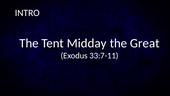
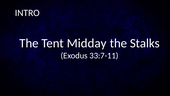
Great: Great -> Stalks
